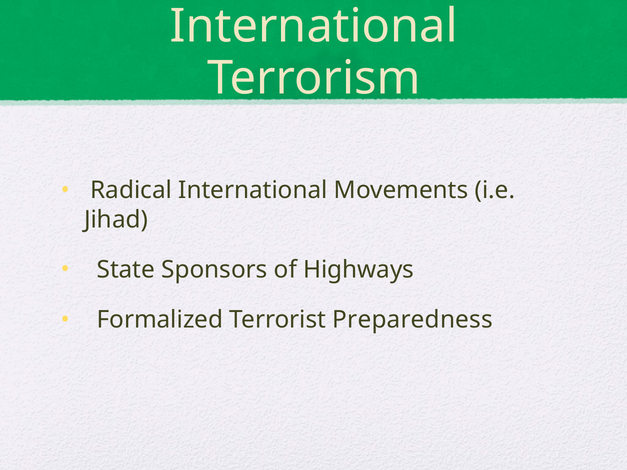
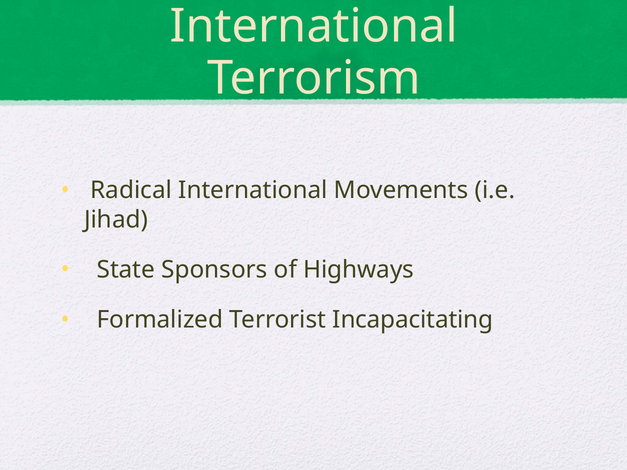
Preparedness: Preparedness -> Incapacitating
